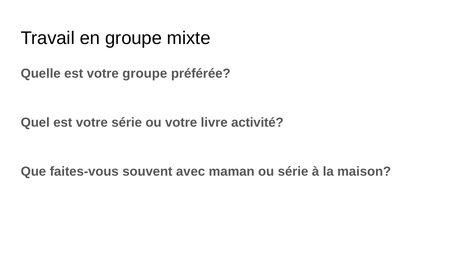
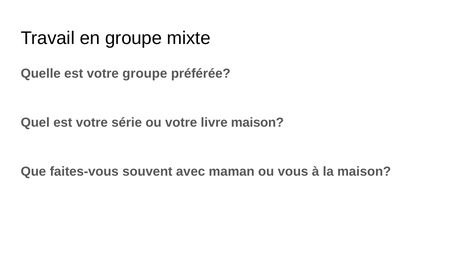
livre activité: activité -> maison
ou série: série -> vous
